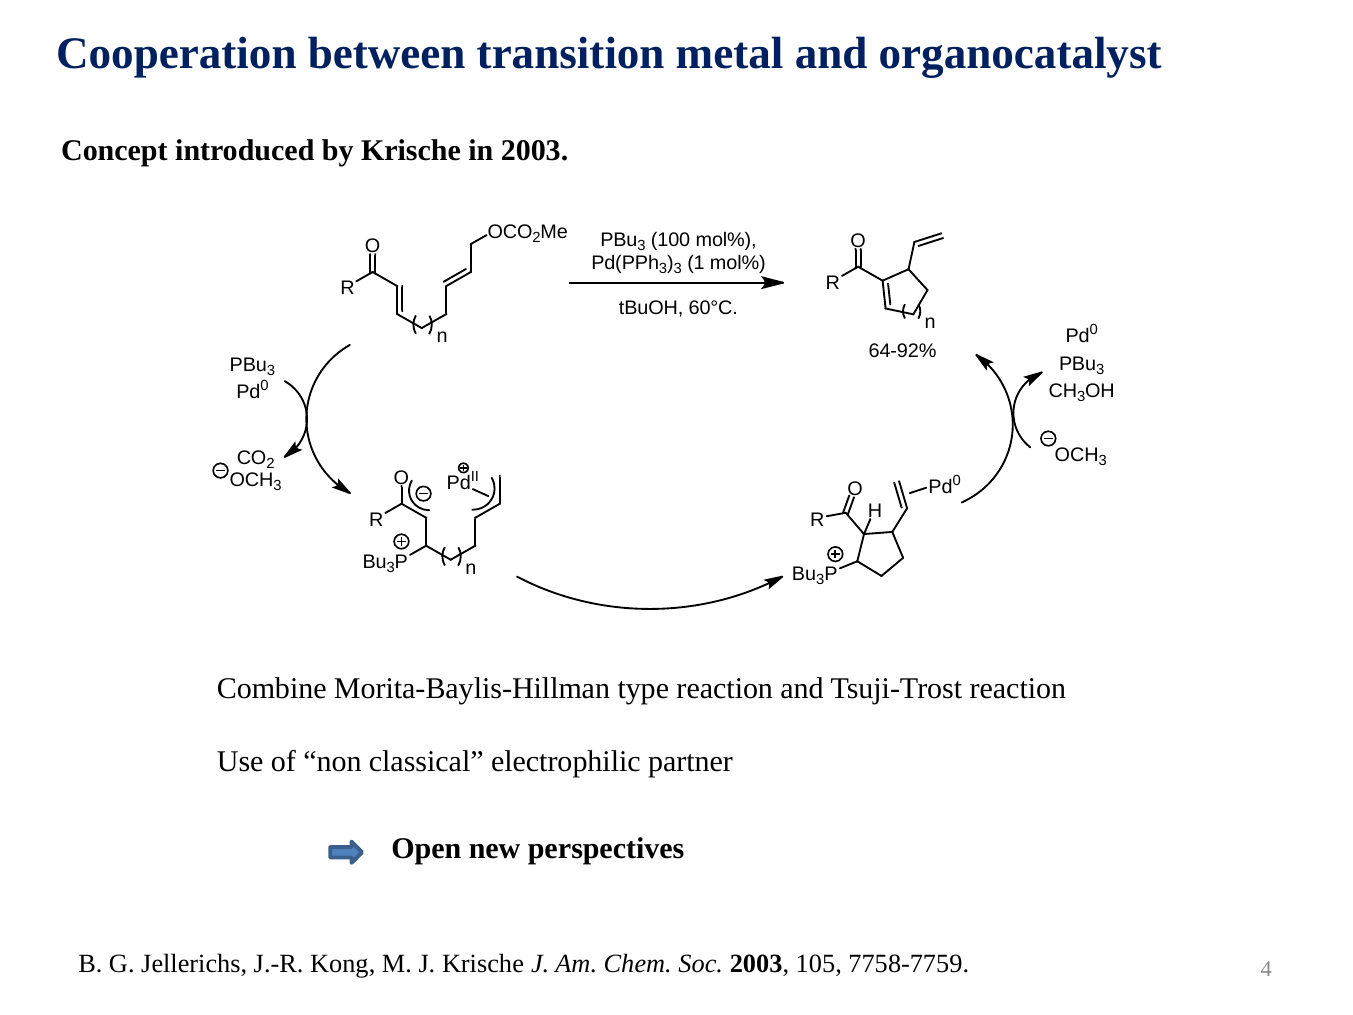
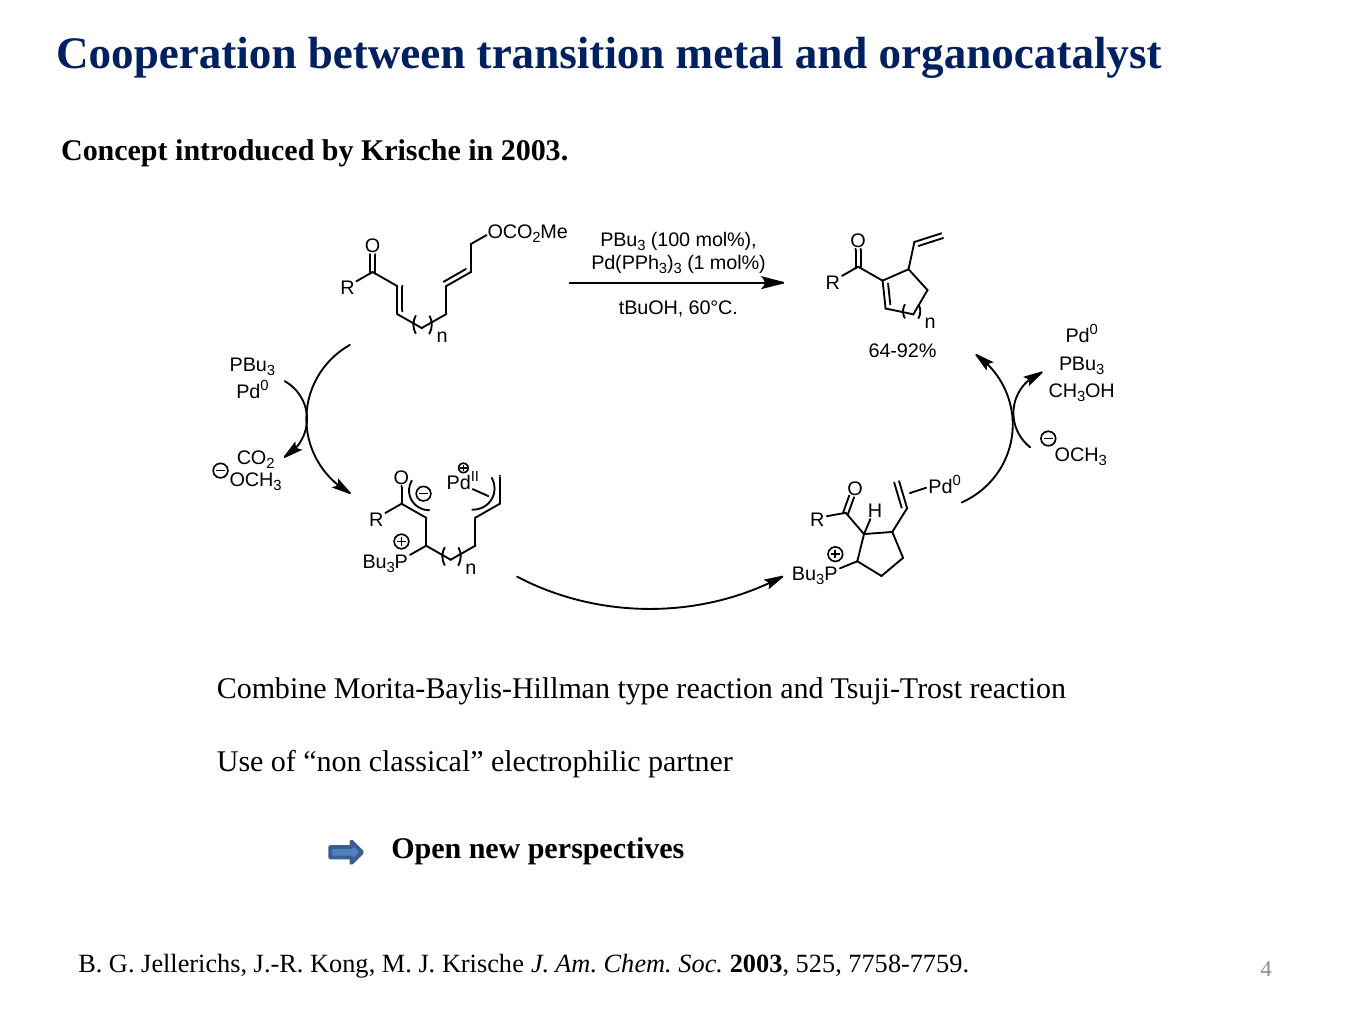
105: 105 -> 525
